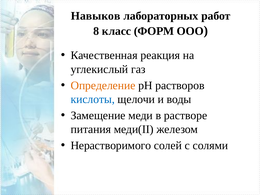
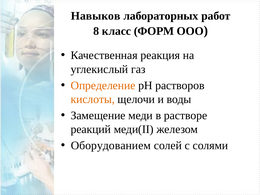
кислоты colour: blue -> orange
питания: питания -> реакций
Нерастворимого: Нерастворимого -> Оборудованием
